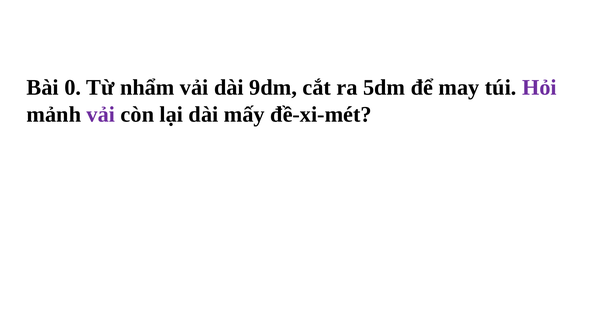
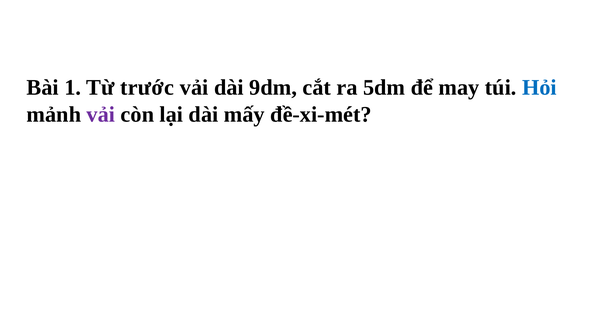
0: 0 -> 1
nhẩm: nhẩm -> trước
Hỏi colour: purple -> blue
